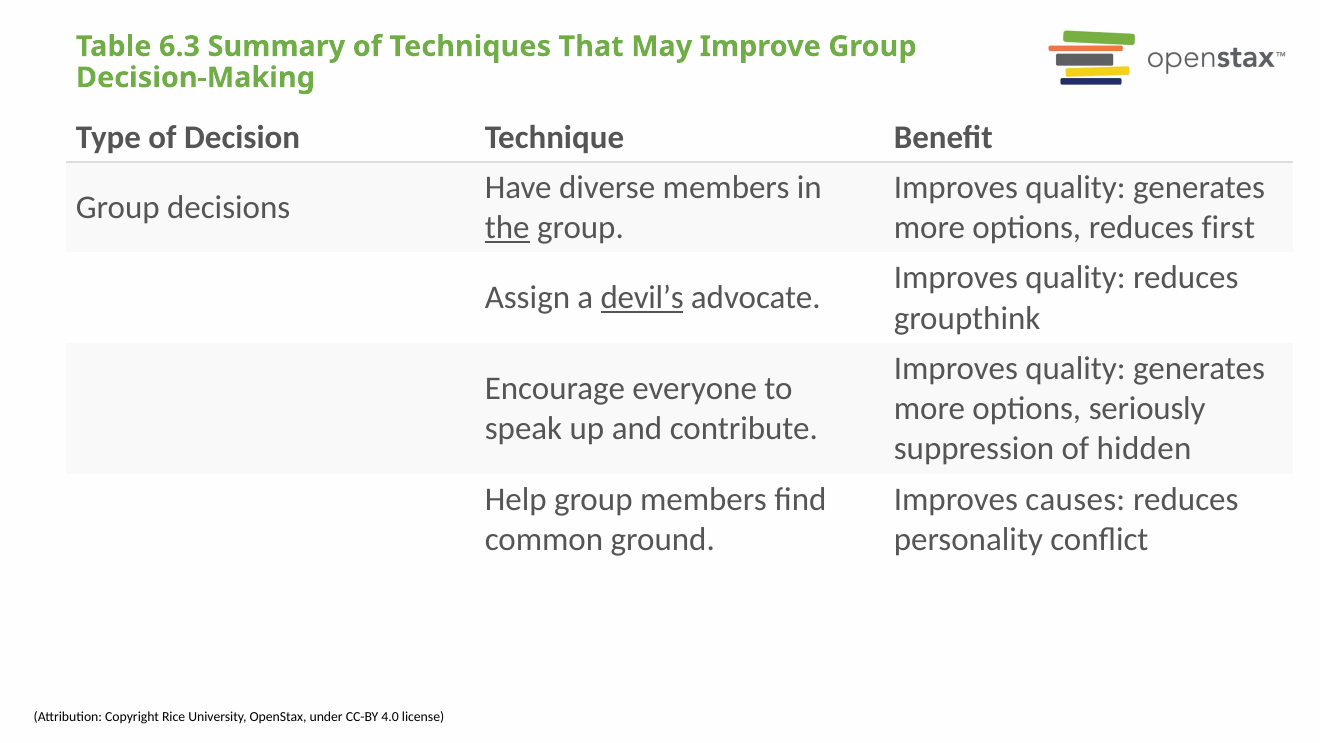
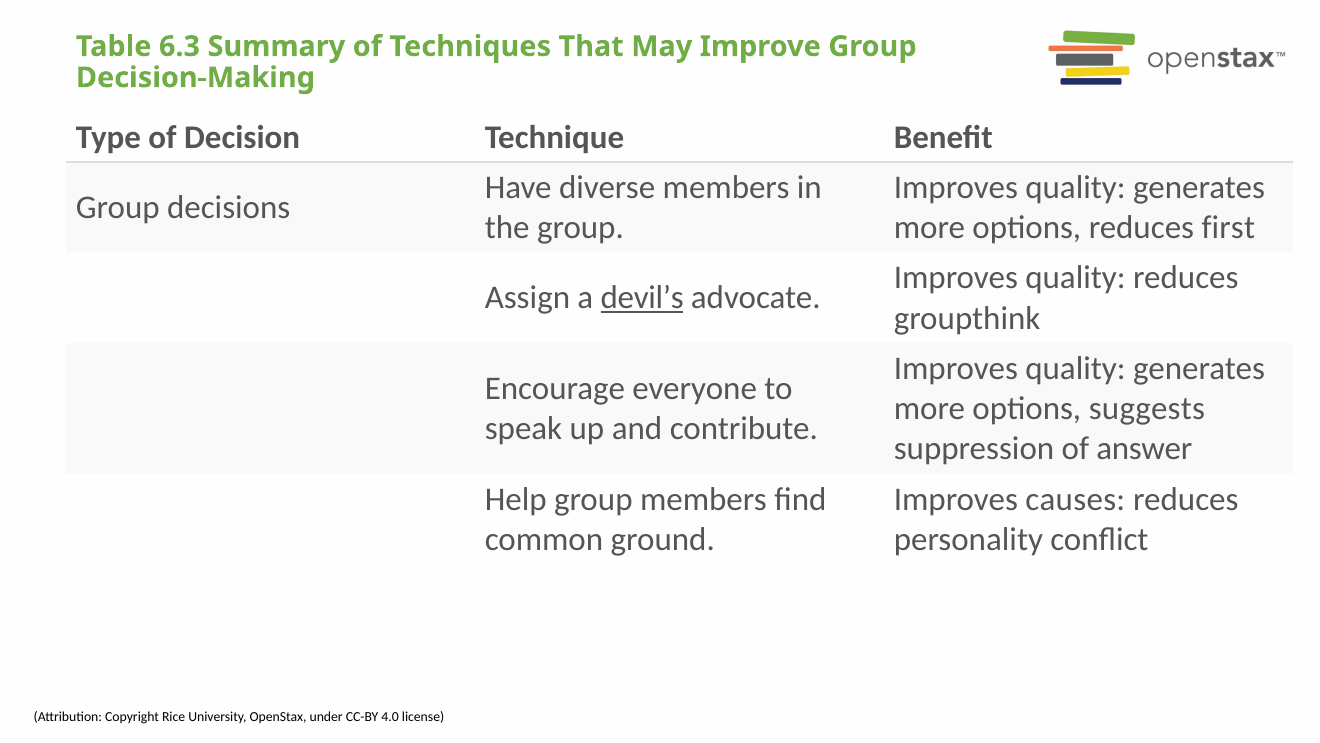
the underline: present -> none
seriously: seriously -> suggests
hidden: hidden -> answer
